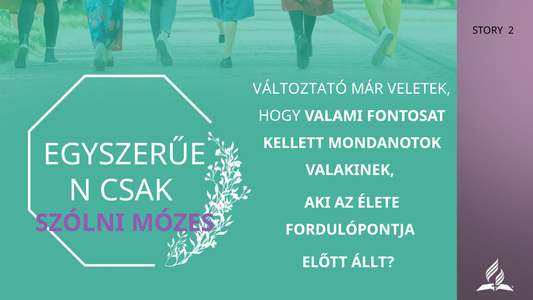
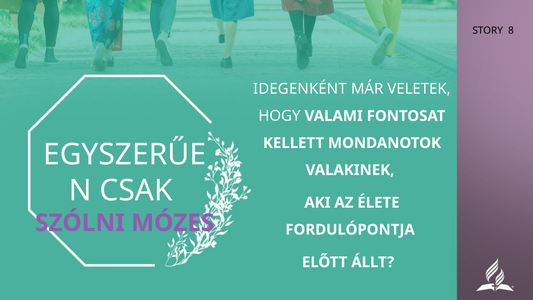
2: 2 -> 8
VÁLTOZTATÓ: VÁLTOZTATÓ -> IDEGENKÉNT
